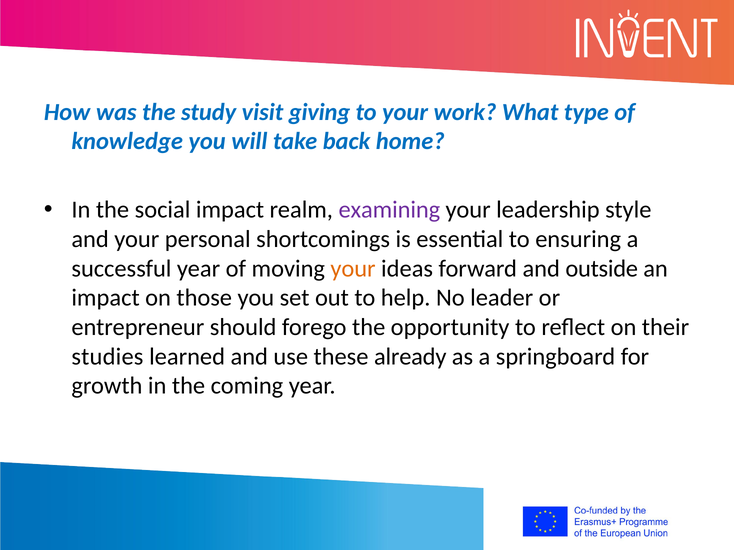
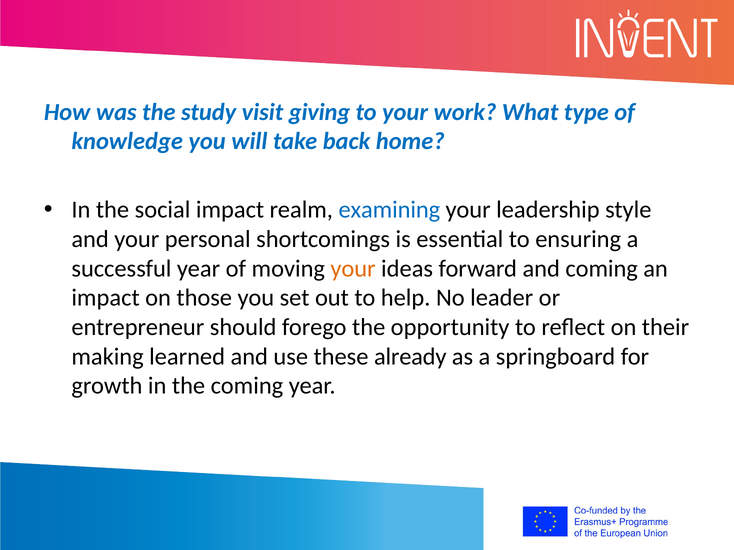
examining colour: purple -> blue
and outside: outside -> coming
studies: studies -> making
